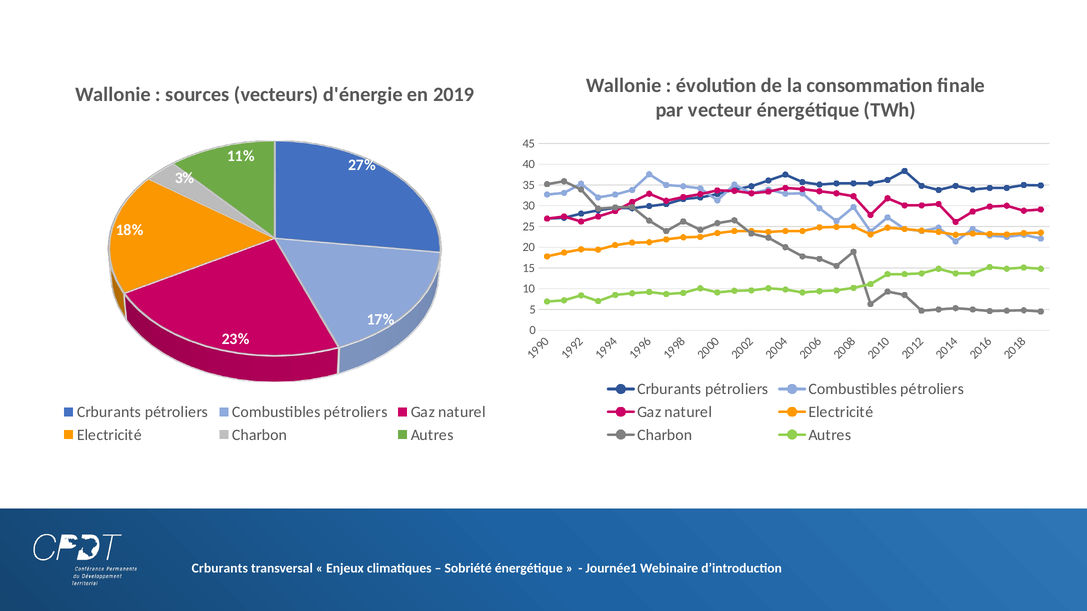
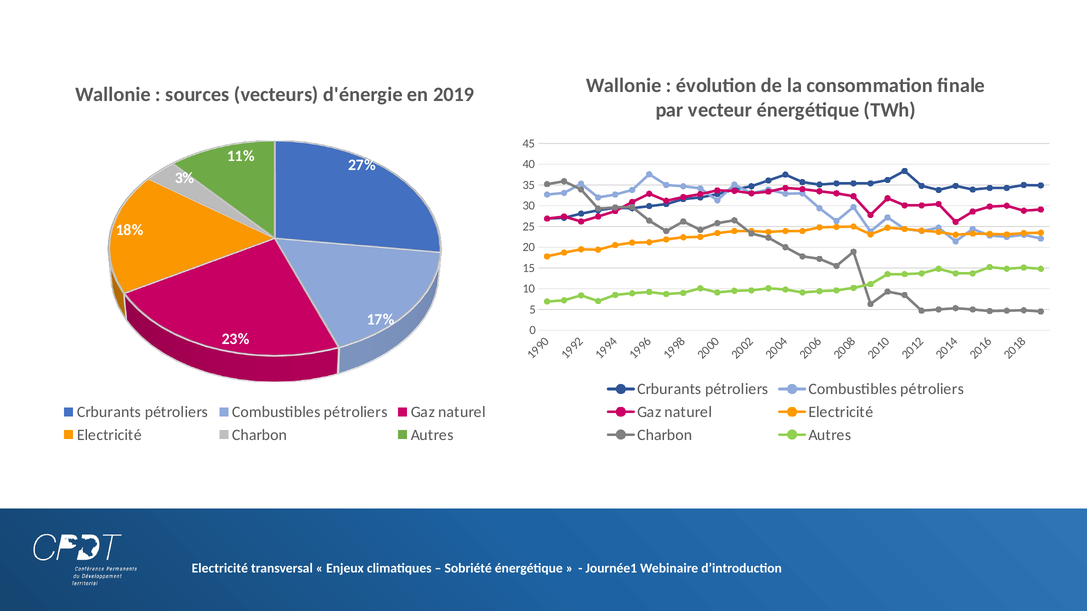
Crburants at (220, 568): Crburants -> Electricité
